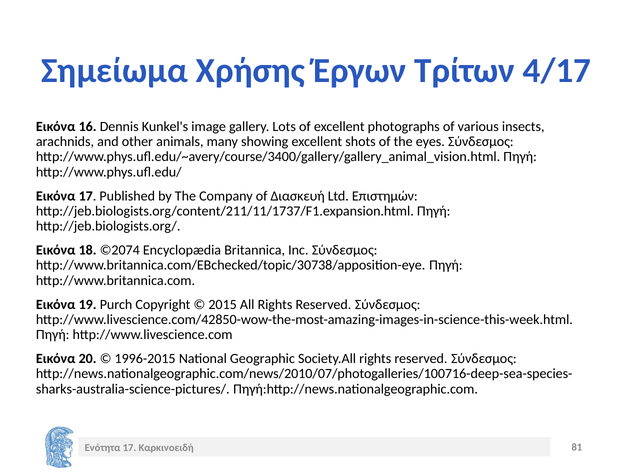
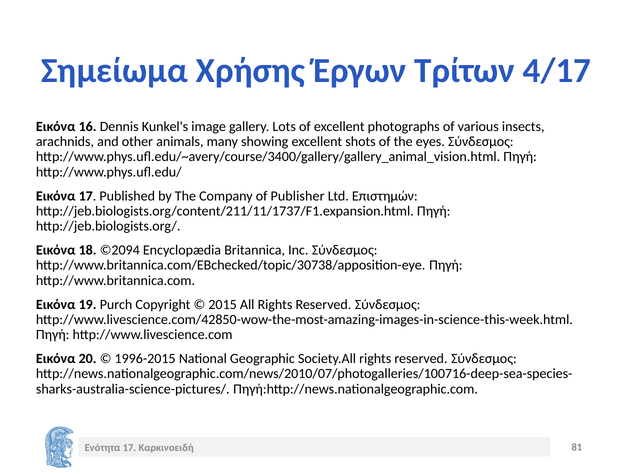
Διασκευή: Διασκευή -> Publisher
©2074: ©2074 -> ©2094
